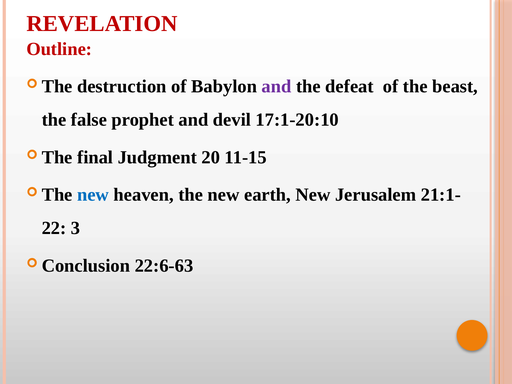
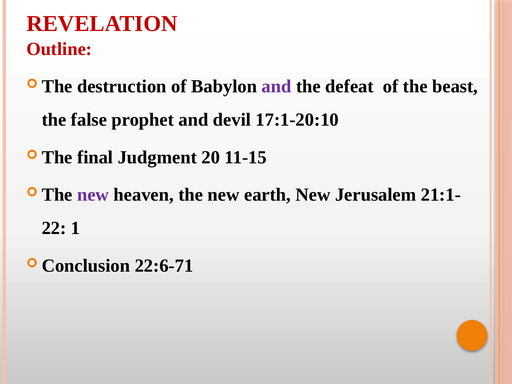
new at (93, 195) colour: blue -> purple
3: 3 -> 1
22:6-63: 22:6-63 -> 22:6-71
